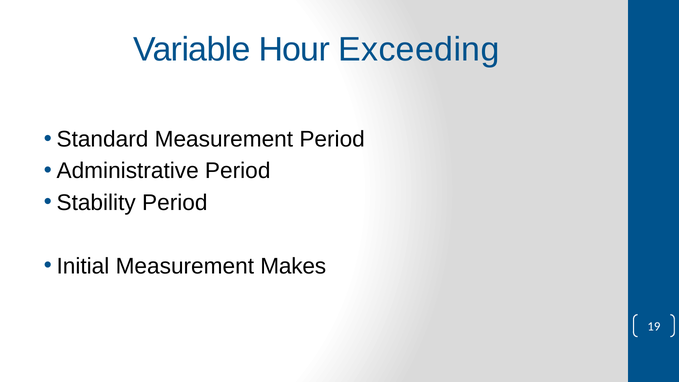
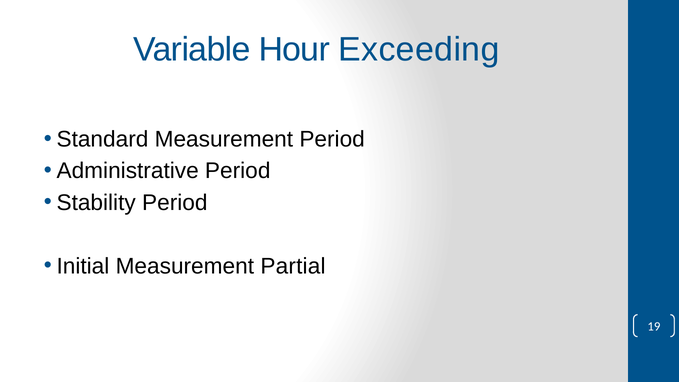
Makes: Makes -> Partial
